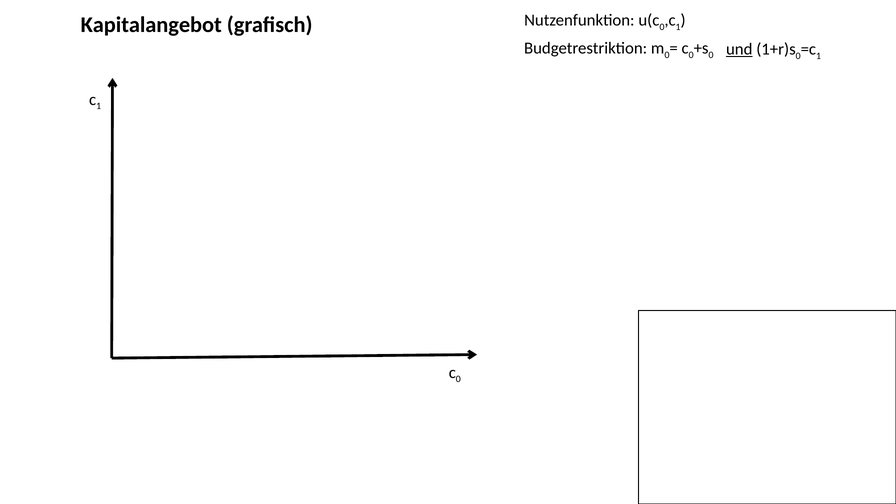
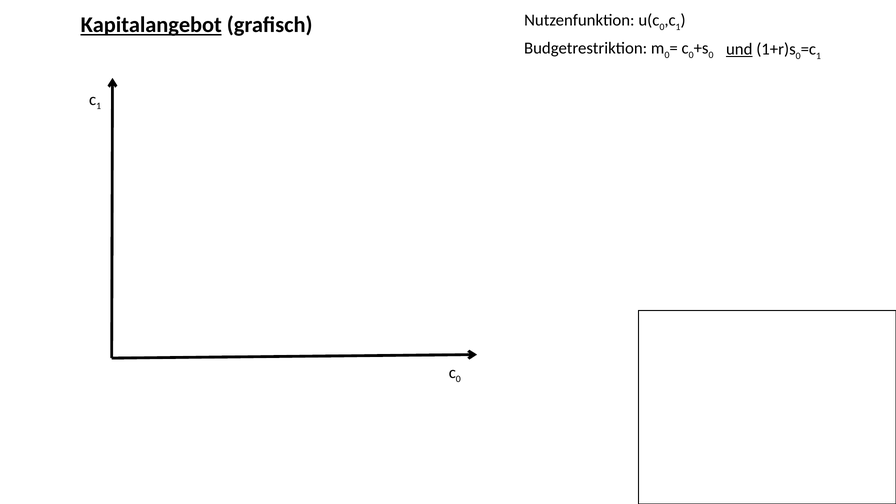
Kapitalangebot underline: none -> present
